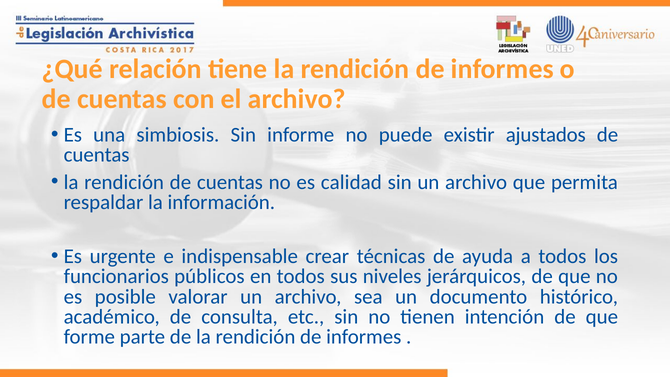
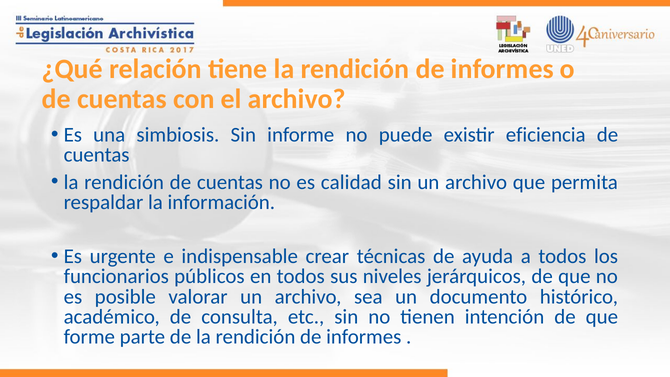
ajustados: ajustados -> eficiencia
